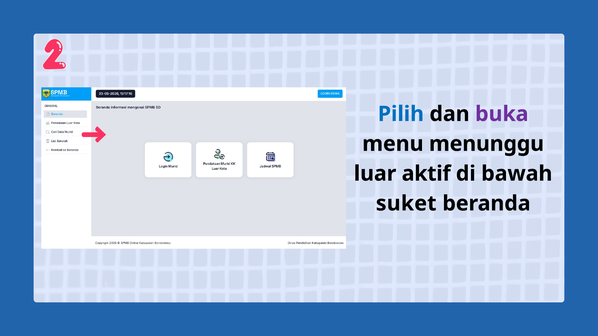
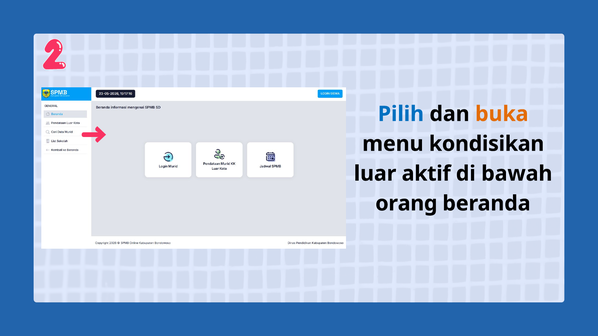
buka colour: purple -> orange
menunggu: menunggu -> kondisikan
suket: suket -> orang
